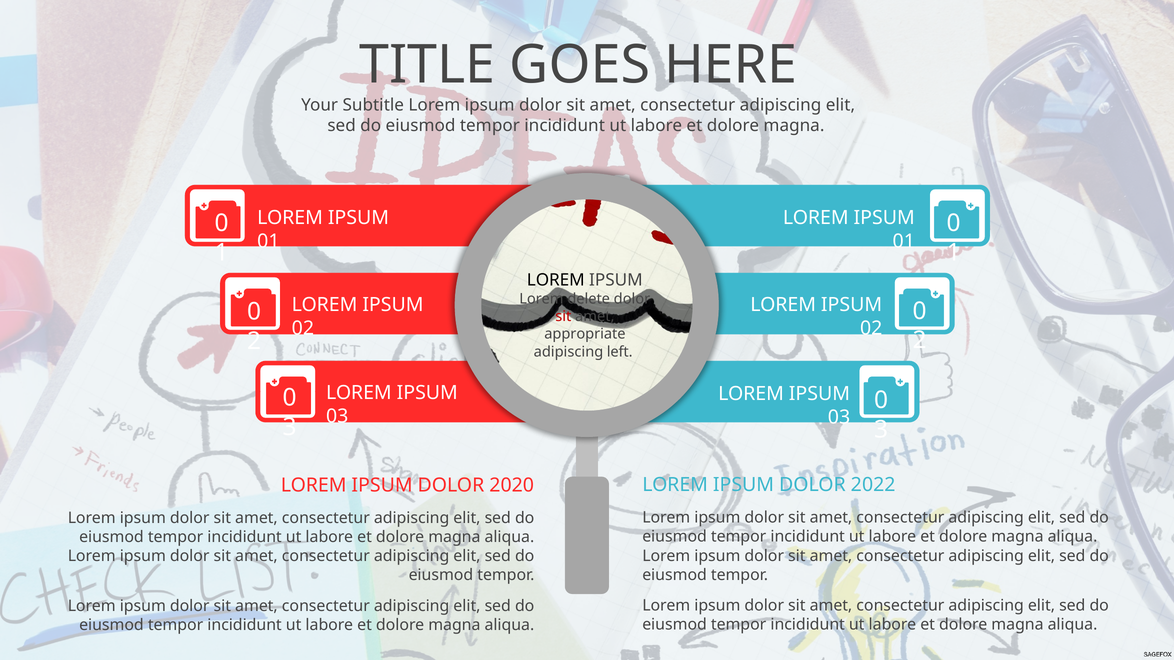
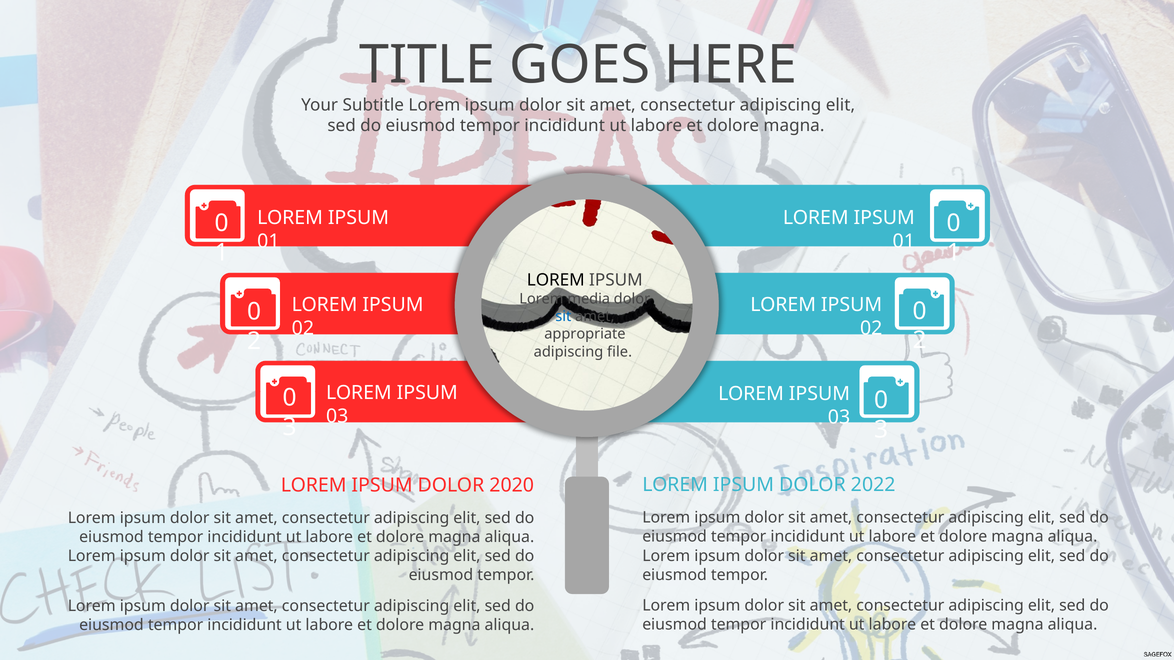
delete: delete -> media
sit at (563, 317) colour: red -> blue
left: left -> file
